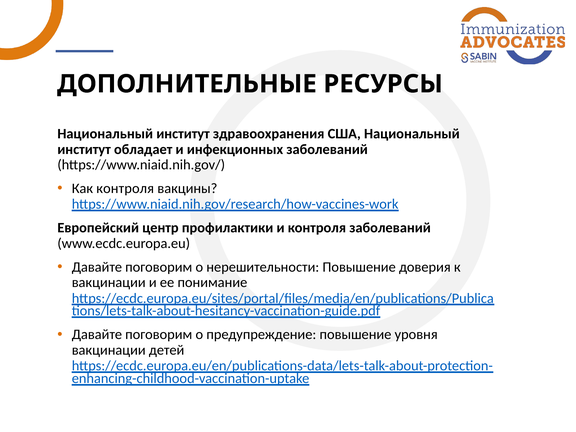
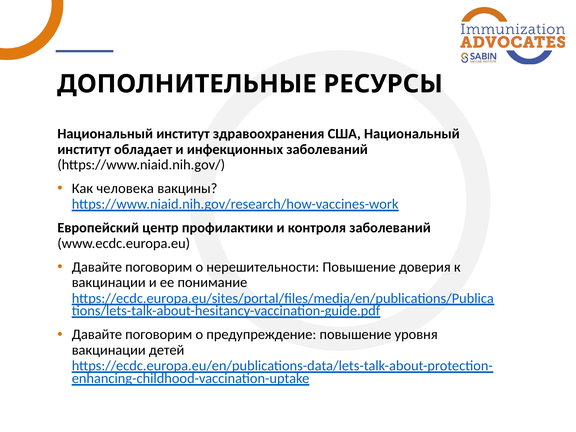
Как контроля: контроля -> человека
